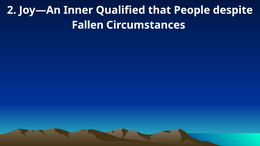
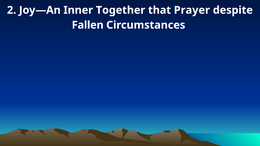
Qualified: Qualified -> Together
People: People -> Prayer
